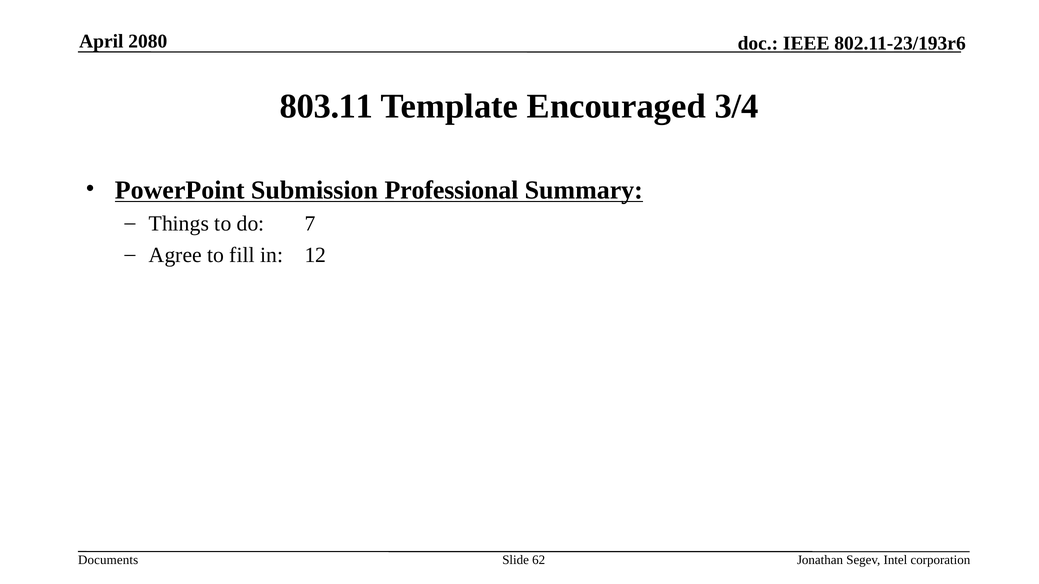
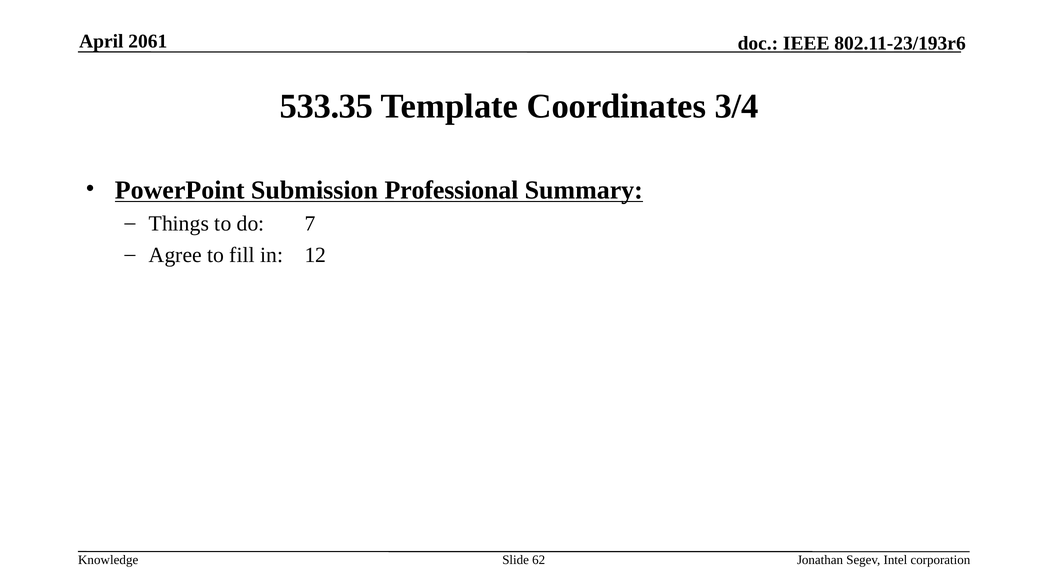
2080: 2080 -> 2061
803.11: 803.11 -> 533.35
Encouraged: Encouraged -> Coordinates
Documents: Documents -> Knowledge
